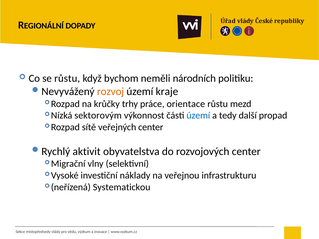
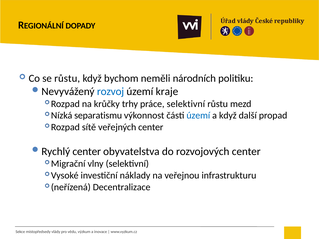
rozvoj colour: orange -> blue
práce orientace: orientace -> selektivní
sektorovým: sektorovým -> separatismu
a tedy: tedy -> když
aktivit at (87, 152): aktivit -> center
Systematickou: Systematickou -> Decentralizace
